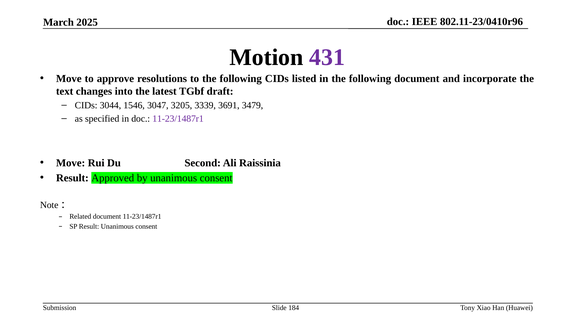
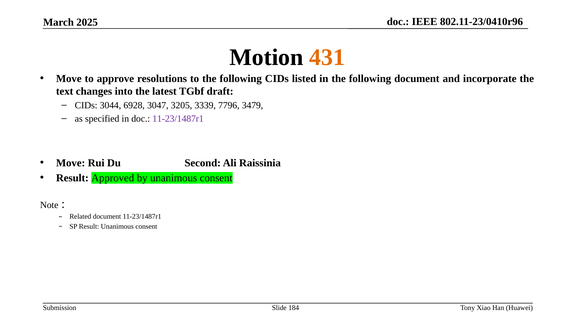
431 colour: purple -> orange
1546: 1546 -> 6928
3691: 3691 -> 7796
